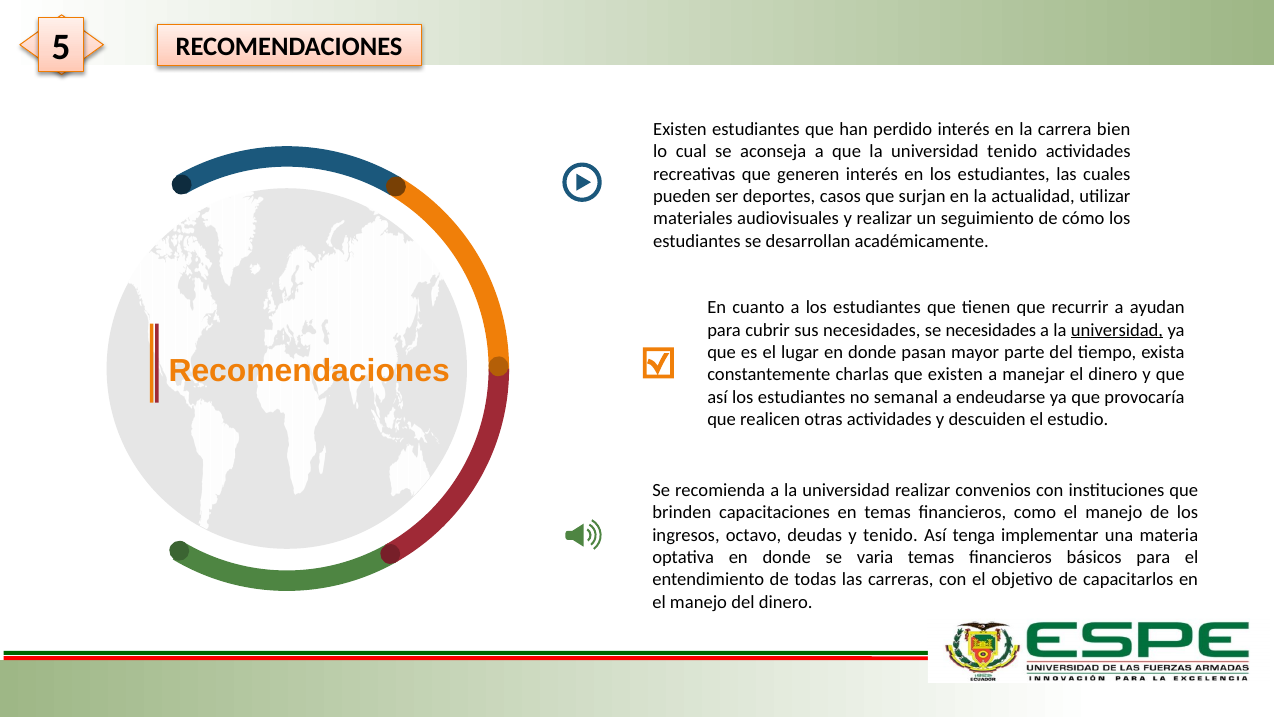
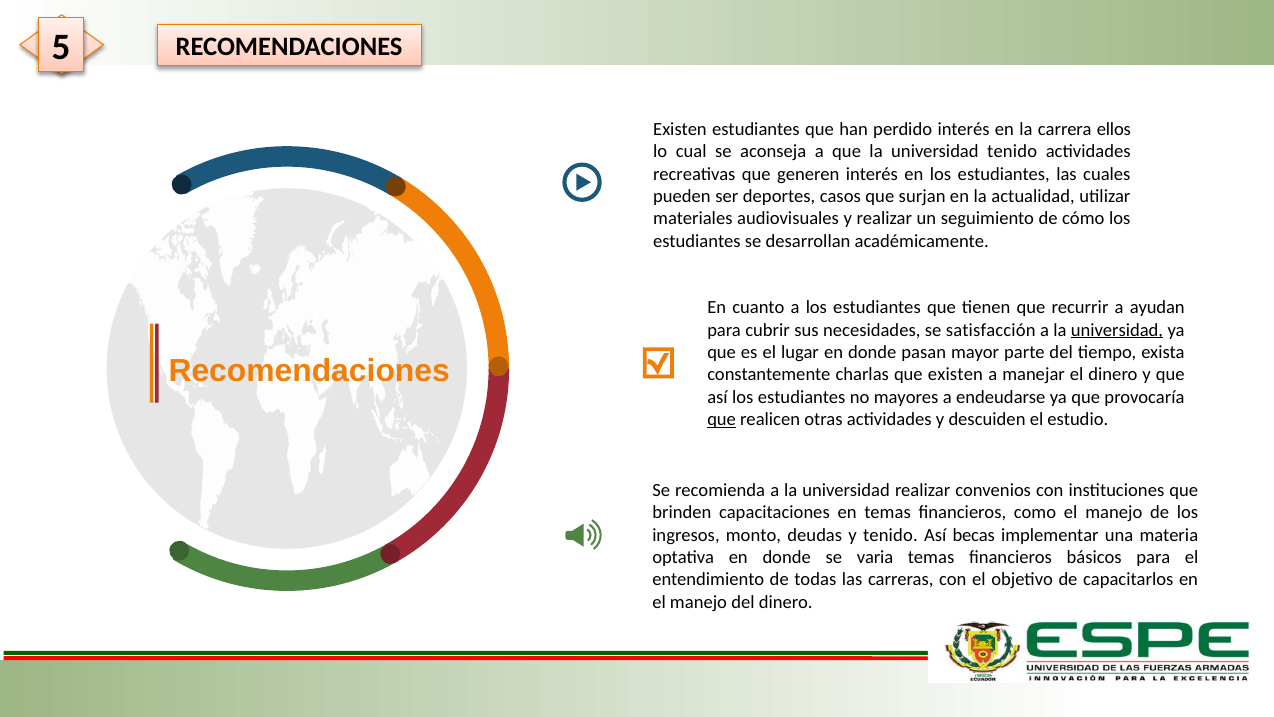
bien: bien -> ellos
se necesidades: necesidades -> satisfacción
semanal: semanal -> mayores
que at (722, 419) underline: none -> present
octavo: octavo -> monto
tenga: tenga -> becas
